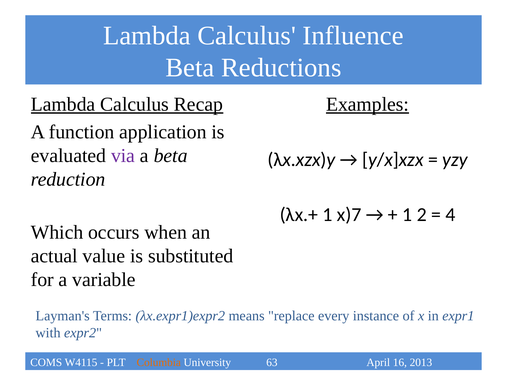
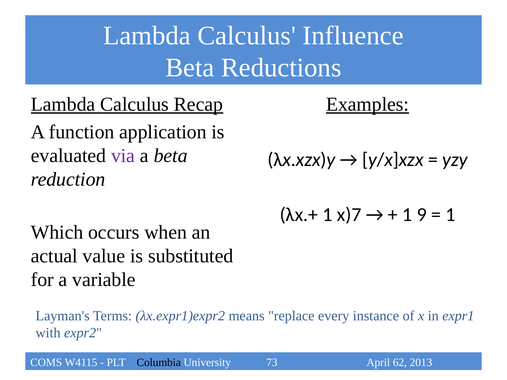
2: 2 -> 9
4 at (450, 215): 4 -> 1
Columbia colour: orange -> black
63: 63 -> 73
16: 16 -> 62
